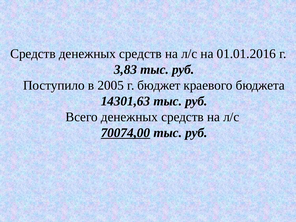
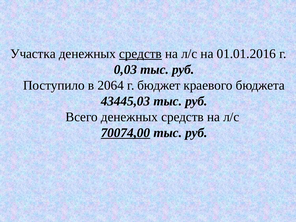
Средств at (33, 54): Средств -> Участка
средств at (140, 54) underline: none -> present
3,83: 3,83 -> 0,03
2005: 2005 -> 2064
14301,63: 14301,63 -> 43445,03
